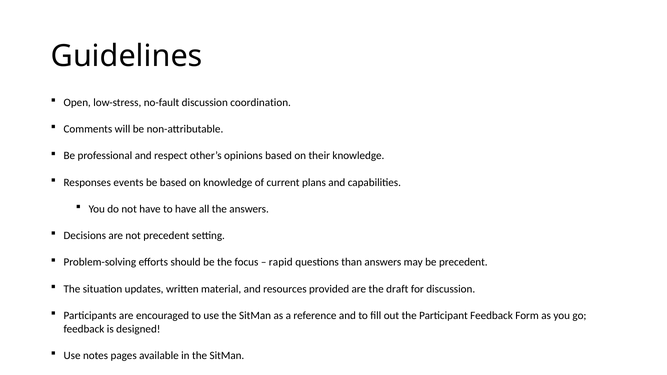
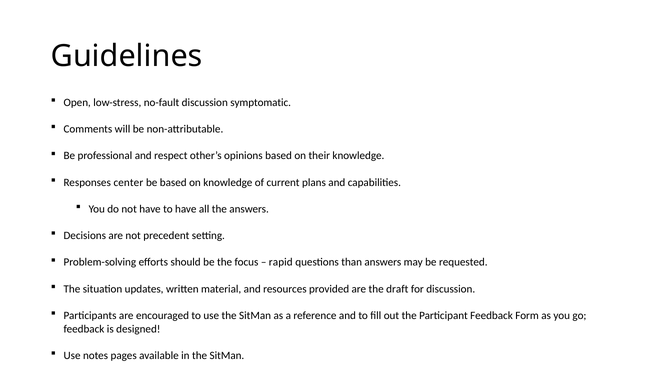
coordination: coordination -> symptomatic
events: events -> center
be precedent: precedent -> requested
